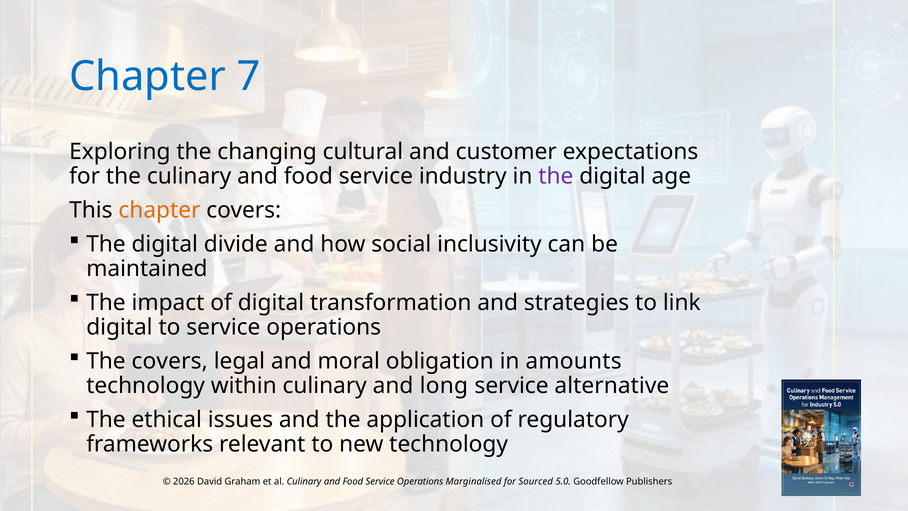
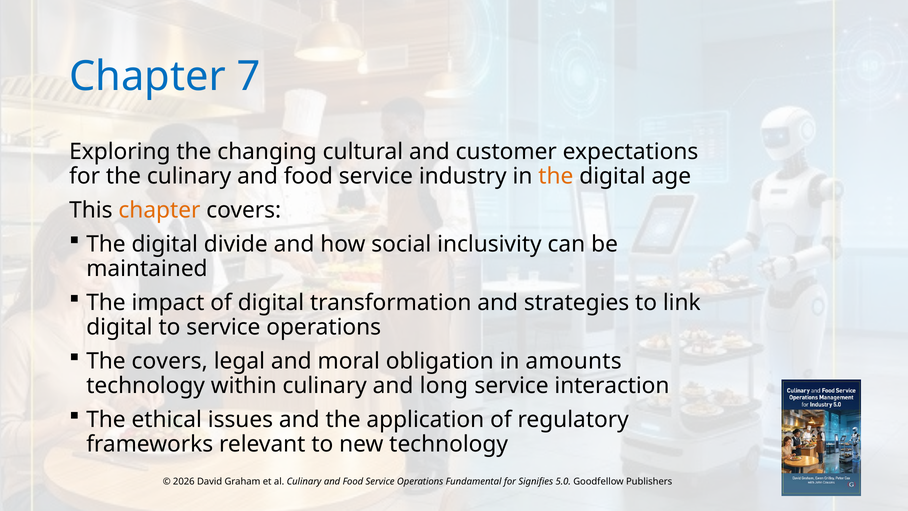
the at (556, 176) colour: purple -> orange
alternative: alternative -> interaction
Marginalised: Marginalised -> Fundamental
Sourced: Sourced -> Signifies
